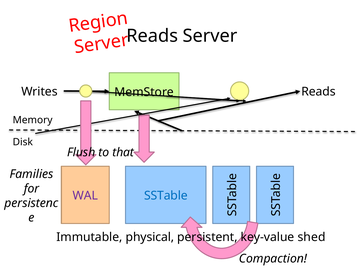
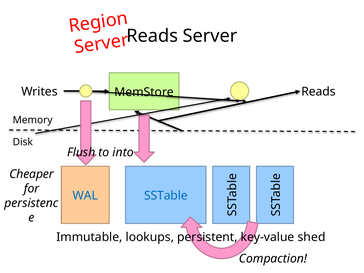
that: that -> into
Families: Families -> Cheaper
WAL colour: purple -> blue
physical: physical -> lookups
